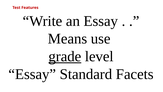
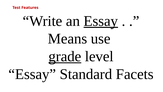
Essay at (101, 21) underline: none -> present
